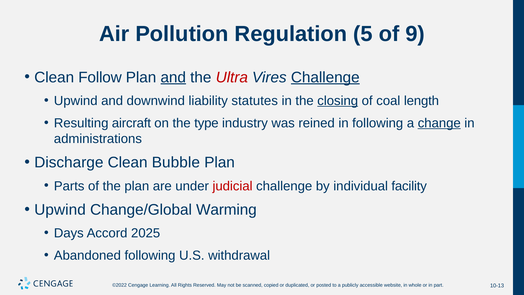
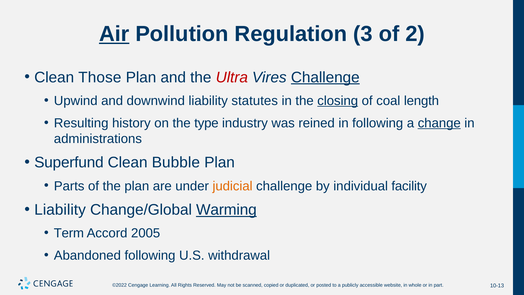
Air underline: none -> present
5: 5 -> 3
9: 9 -> 2
Follow: Follow -> Those
and at (173, 77) underline: present -> none
aircraft: aircraft -> history
Discharge: Discharge -> Superfund
judicial colour: red -> orange
Upwind at (60, 210): Upwind -> Liability
Warming underline: none -> present
Days: Days -> Term
2025: 2025 -> 2005
